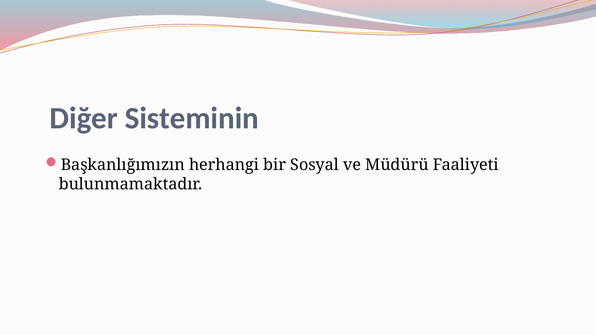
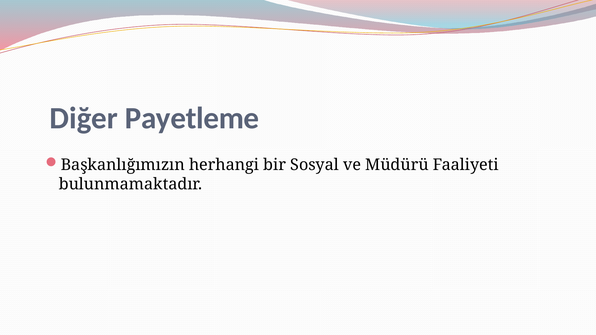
Sisteminin: Sisteminin -> Payetleme
